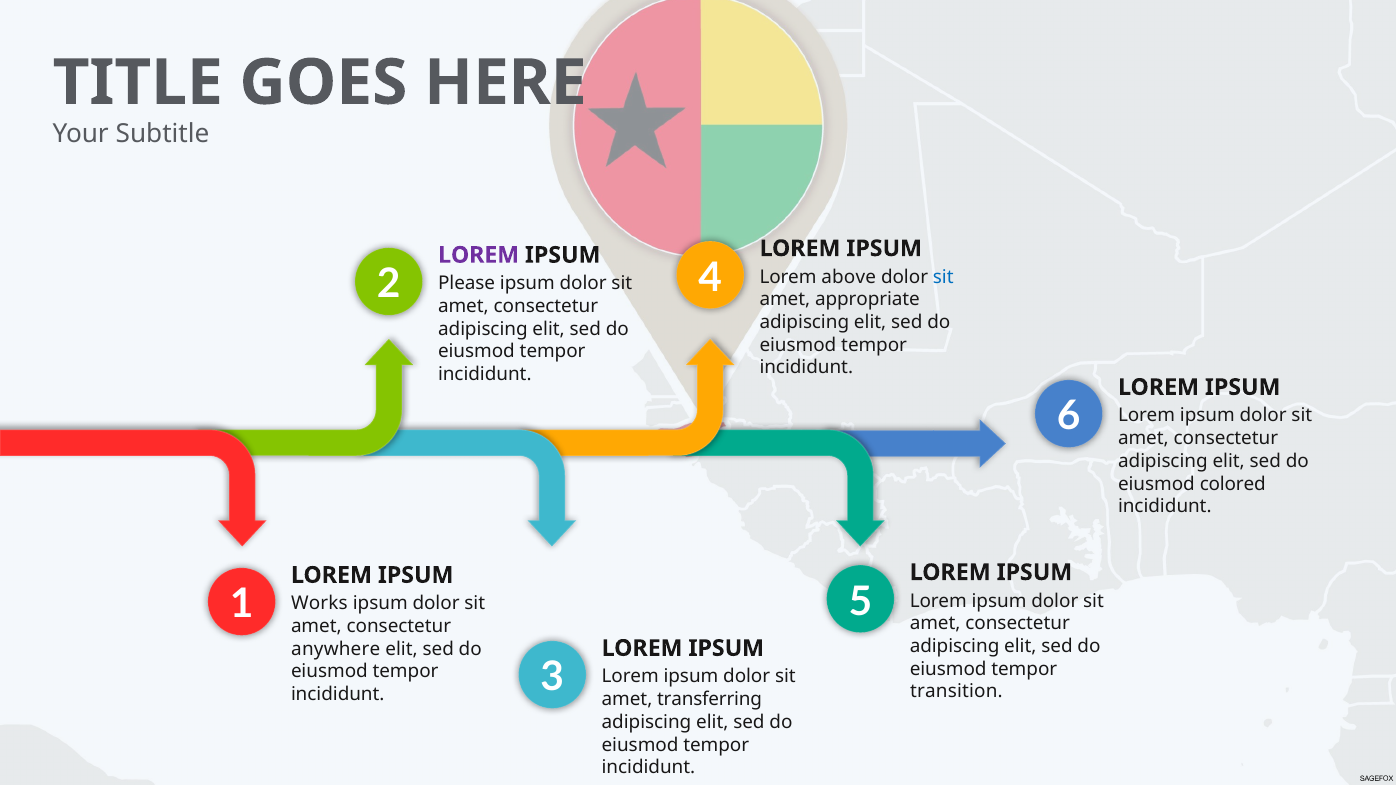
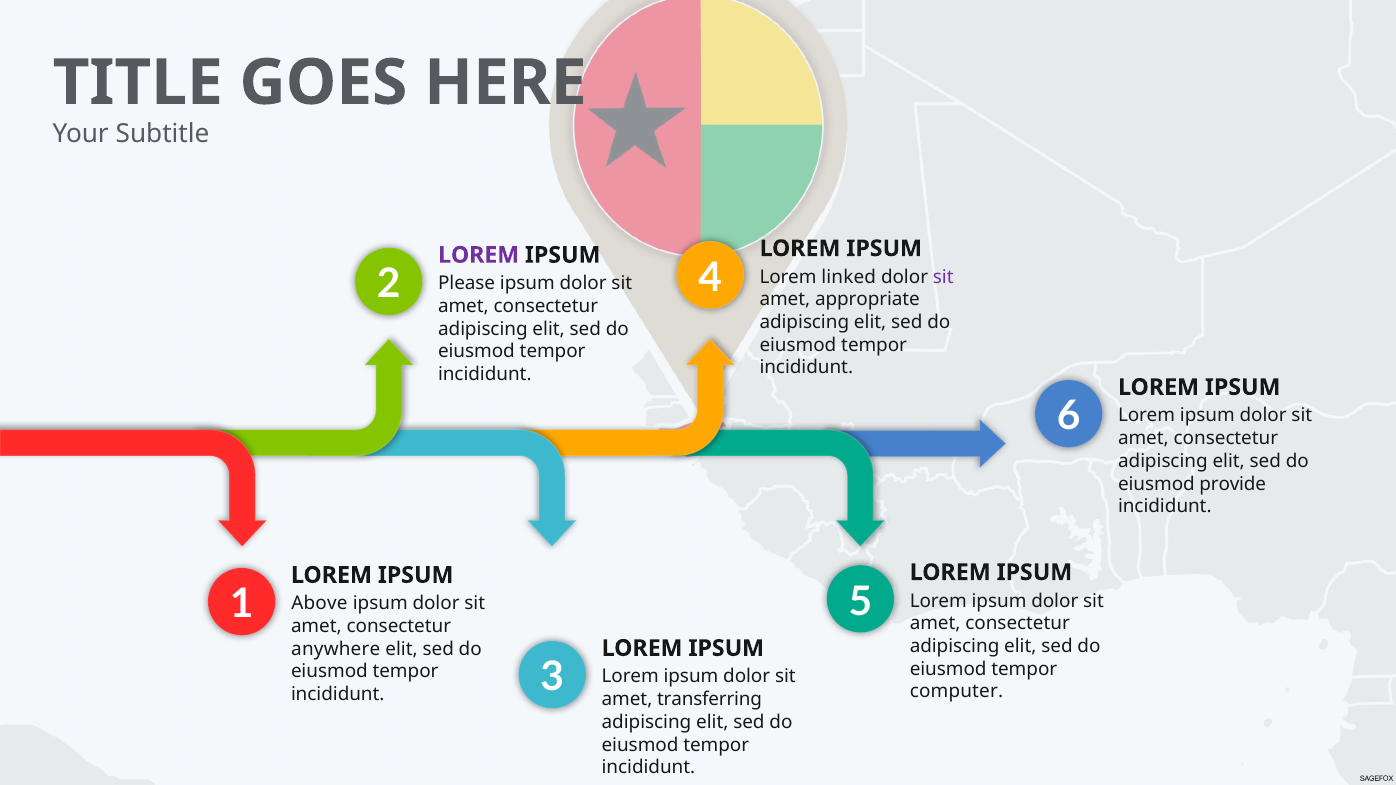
above: above -> linked
sit at (943, 277) colour: blue -> purple
colored: colored -> provide
Works: Works -> Above
transition: transition -> computer
